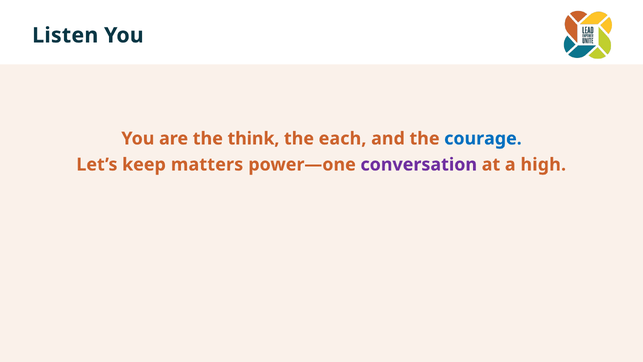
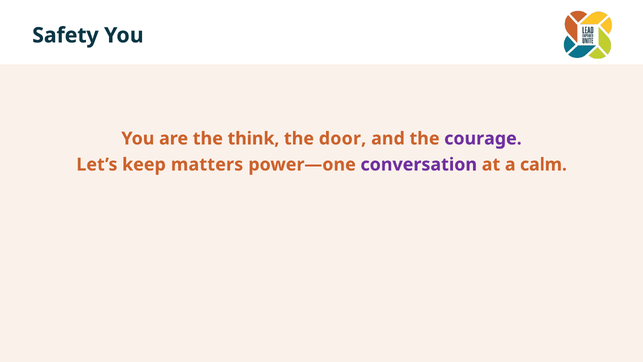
Listen: Listen -> Safety
each: each -> door
courage colour: blue -> purple
high: high -> calm
